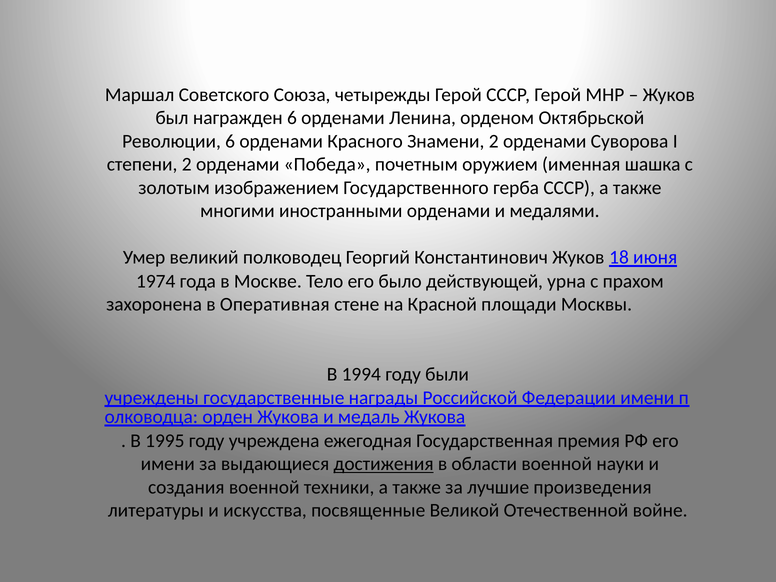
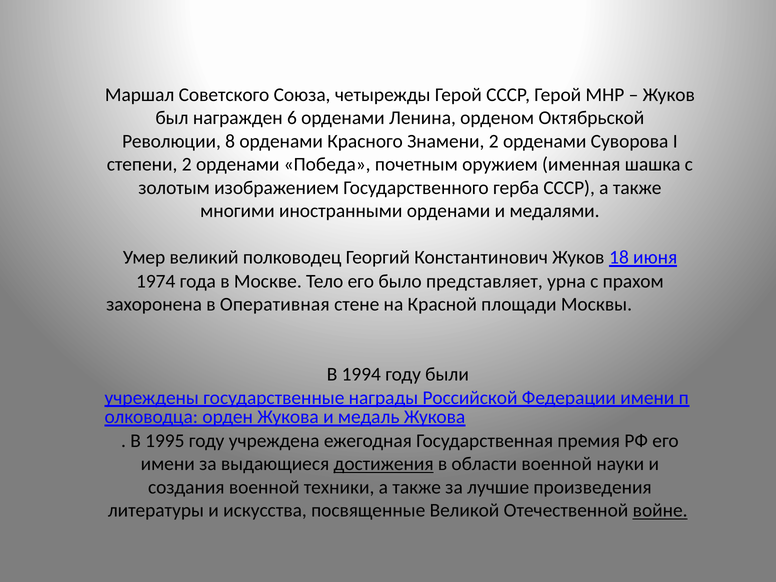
Революции 6: 6 -> 8
действующей: действующей -> представляет
войне underline: none -> present
